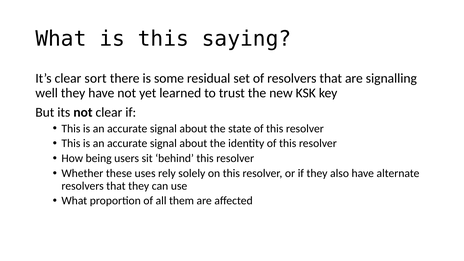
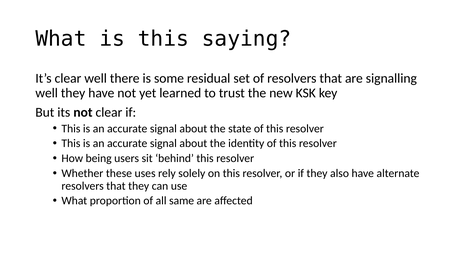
clear sort: sort -> well
them: them -> same
